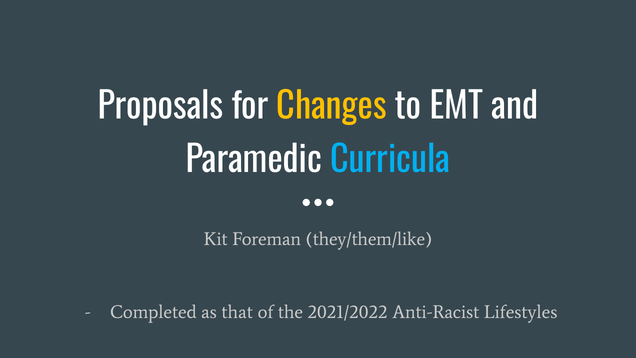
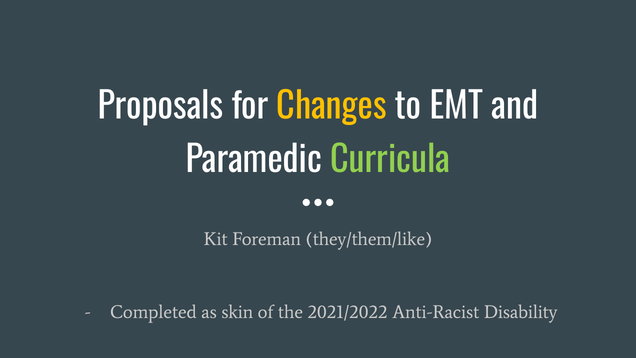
Curricula colour: light blue -> light green
that: that -> skin
Lifestyles: Lifestyles -> Disability
